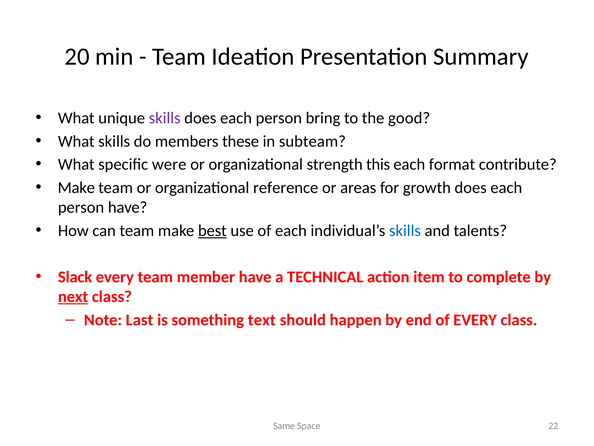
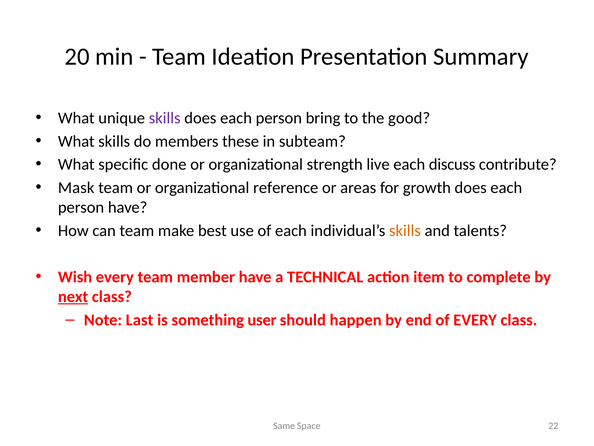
were: were -> done
this: this -> live
format: format -> discuss
Make at (76, 187): Make -> Mask
best underline: present -> none
skills at (405, 230) colour: blue -> orange
Slack: Slack -> Wish
text: text -> user
